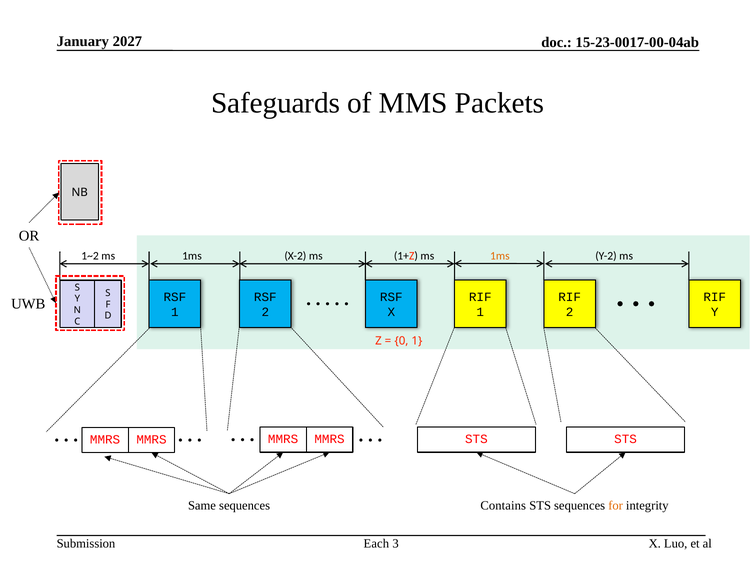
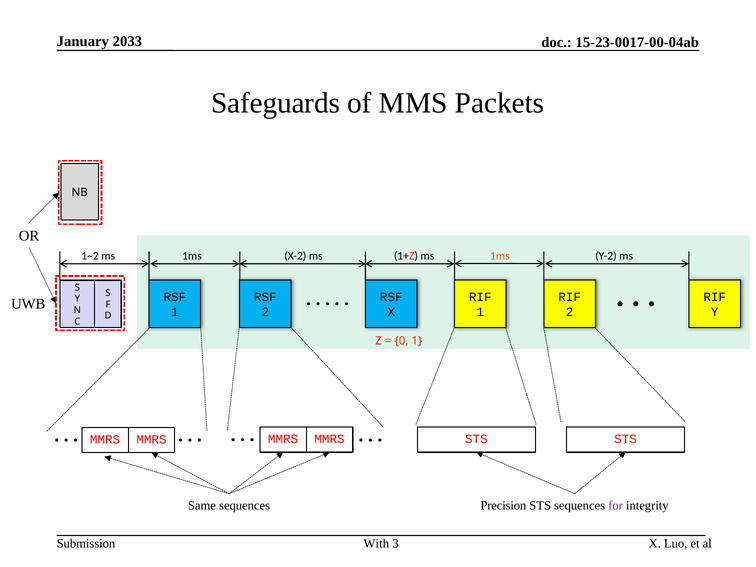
2027: 2027 -> 2033
Contains: Contains -> Precision
for colour: orange -> purple
Each: Each -> With
